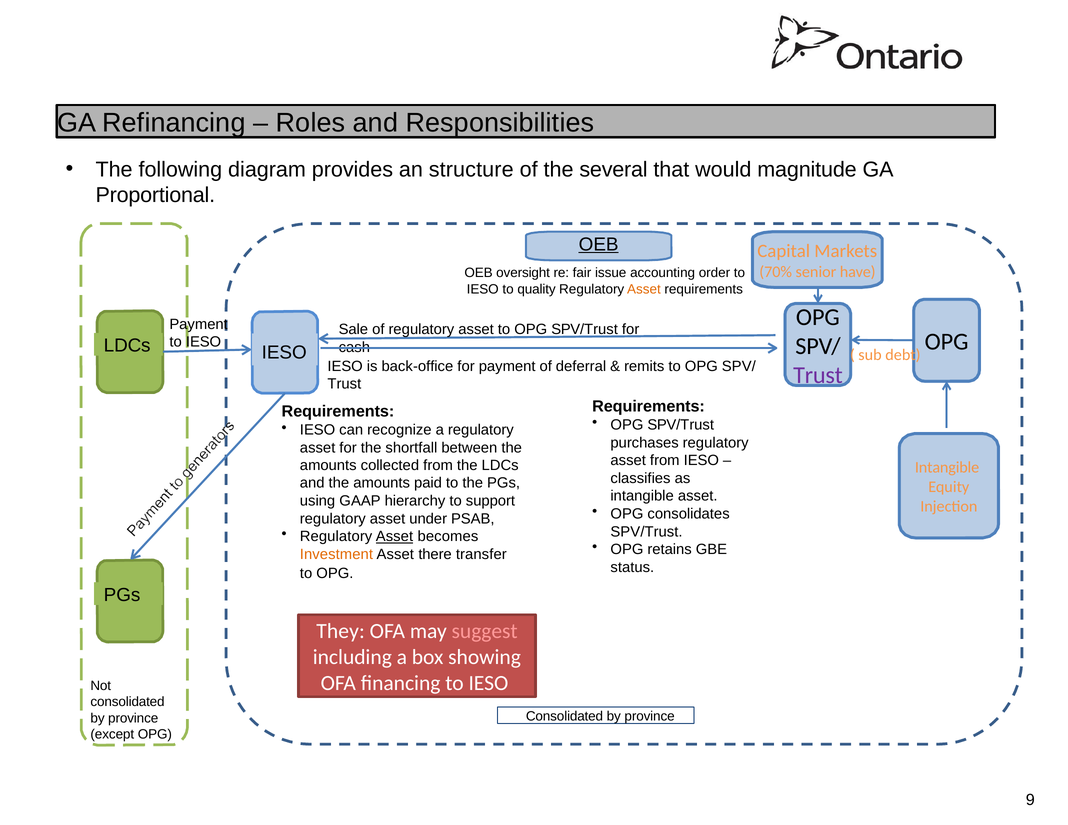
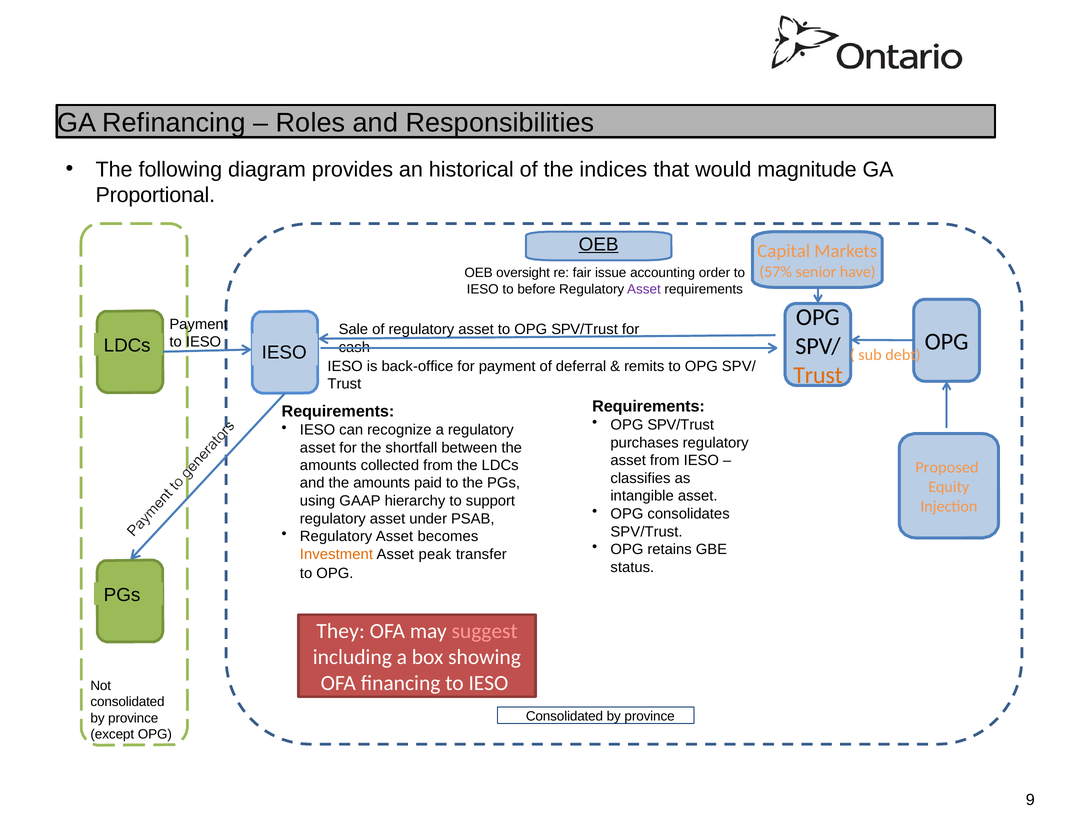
structure: structure -> historical
several: several -> indices
70%: 70% -> 57%
quality: quality -> before
Asset at (644, 289) colour: orange -> purple
Trust at (818, 375) colour: purple -> orange
Intangible at (947, 468): Intangible -> Proposed
Asset at (394, 537) underline: present -> none
there: there -> peak
